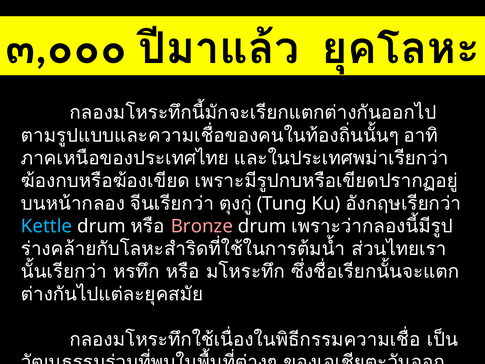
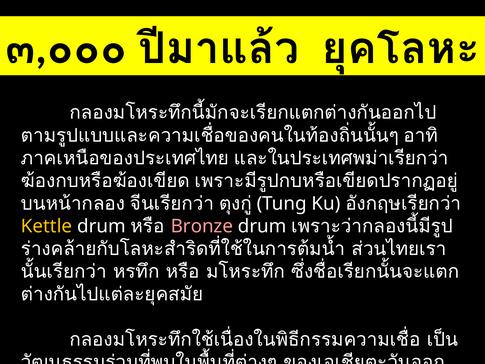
Kettle colour: light blue -> yellow
